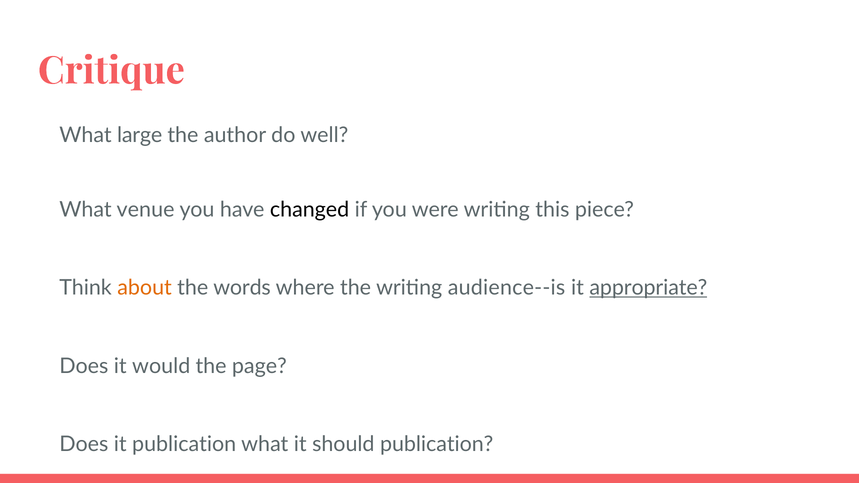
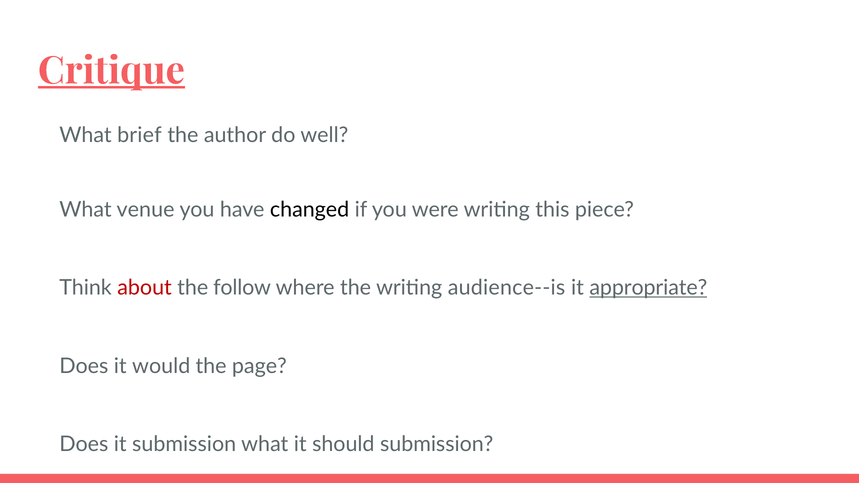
Critique underline: none -> present
large: large -> brief
about colour: orange -> red
words: words -> follow
it publication: publication -> submission
should publication: publication -> submission
